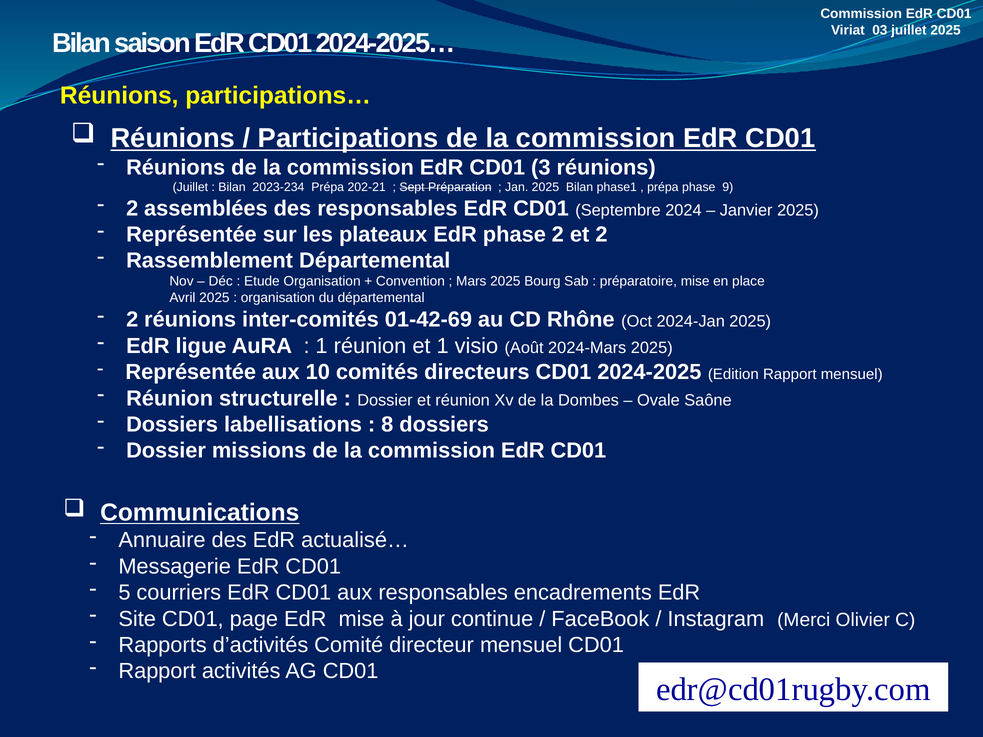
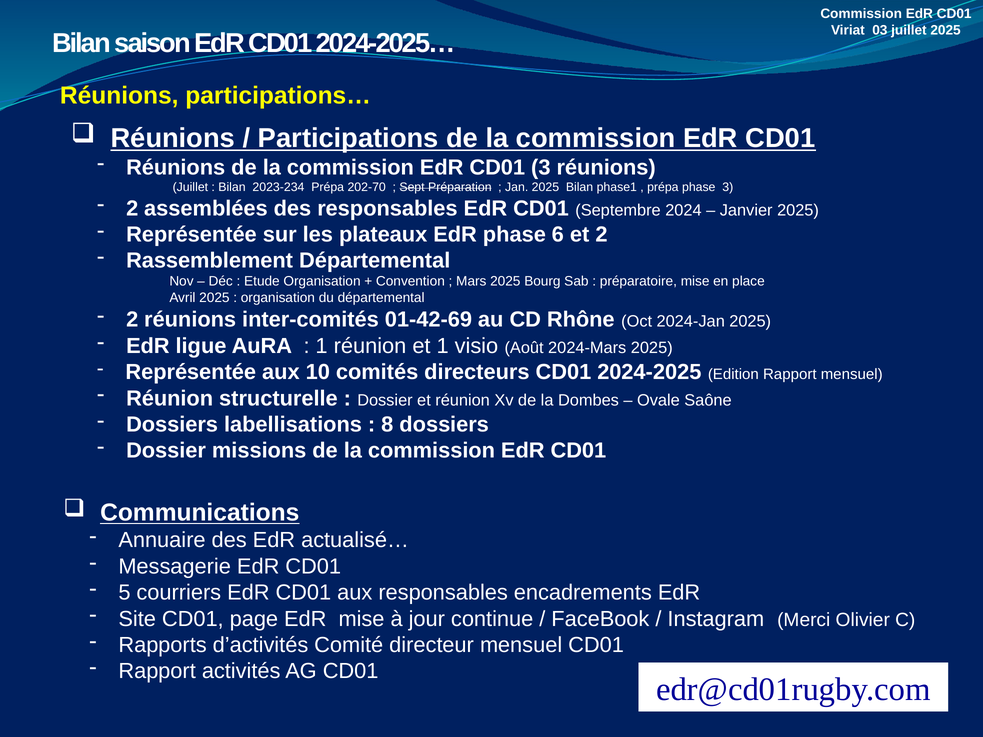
202-21: 202-21 -> 202-70
phase 9: 9 -> 3
phase 2: 2 -> 6
